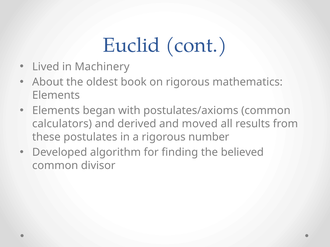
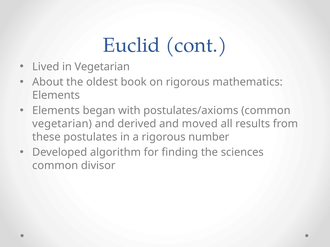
in Machinery: Machinery -> Vegetarian
calculators at (62, 124): calculators -> vegetarian
believed: believed -> sciences
